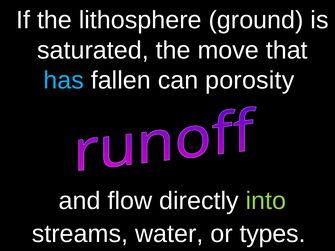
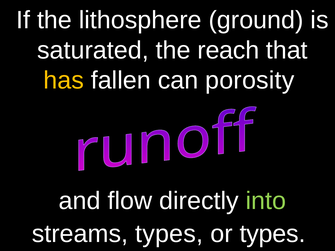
move: move -> reach
has colour: light blue -> yellow
streams water: water -> types
